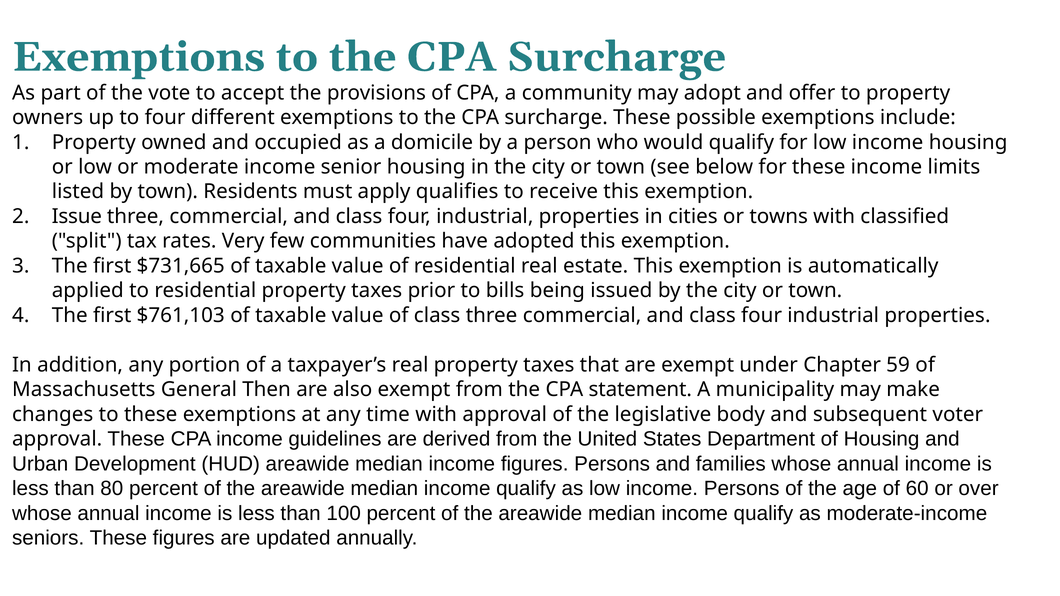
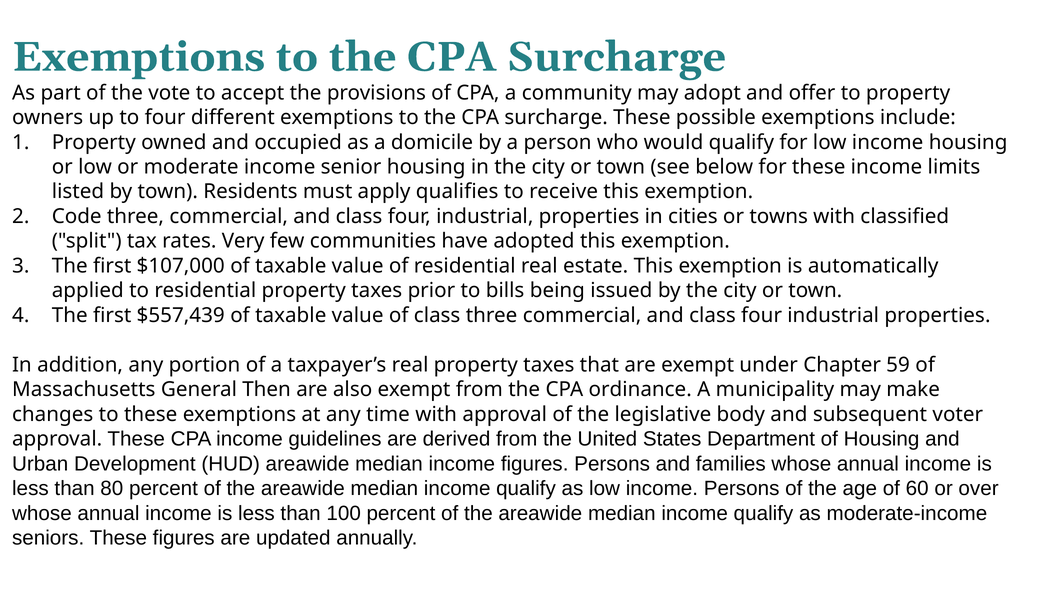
Issue: Issue -> Code
$731,665: $731,665 -> $107,000
$761,103: $761,103 -> $557,439
statement: statement -> ordinance
